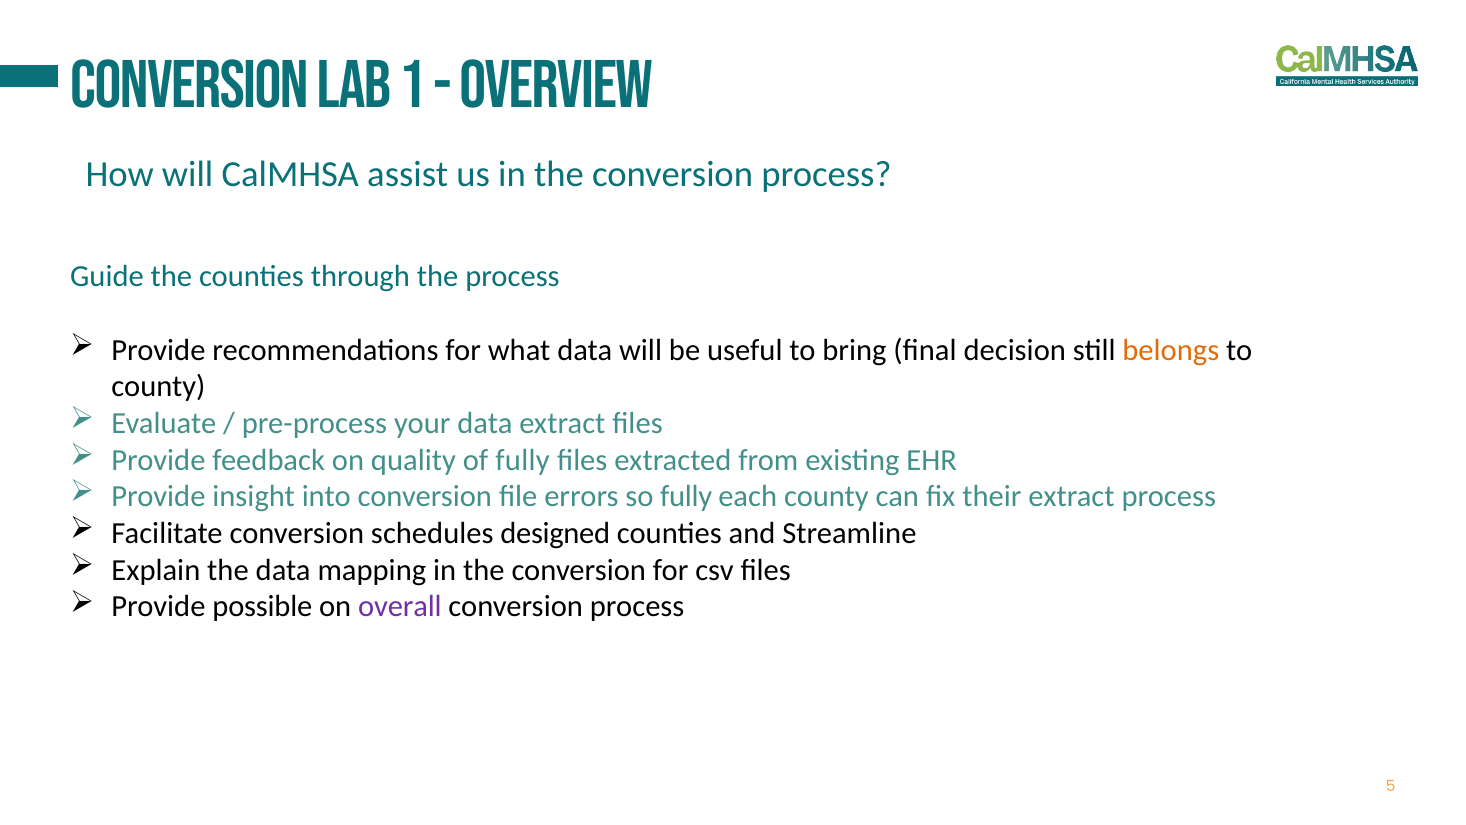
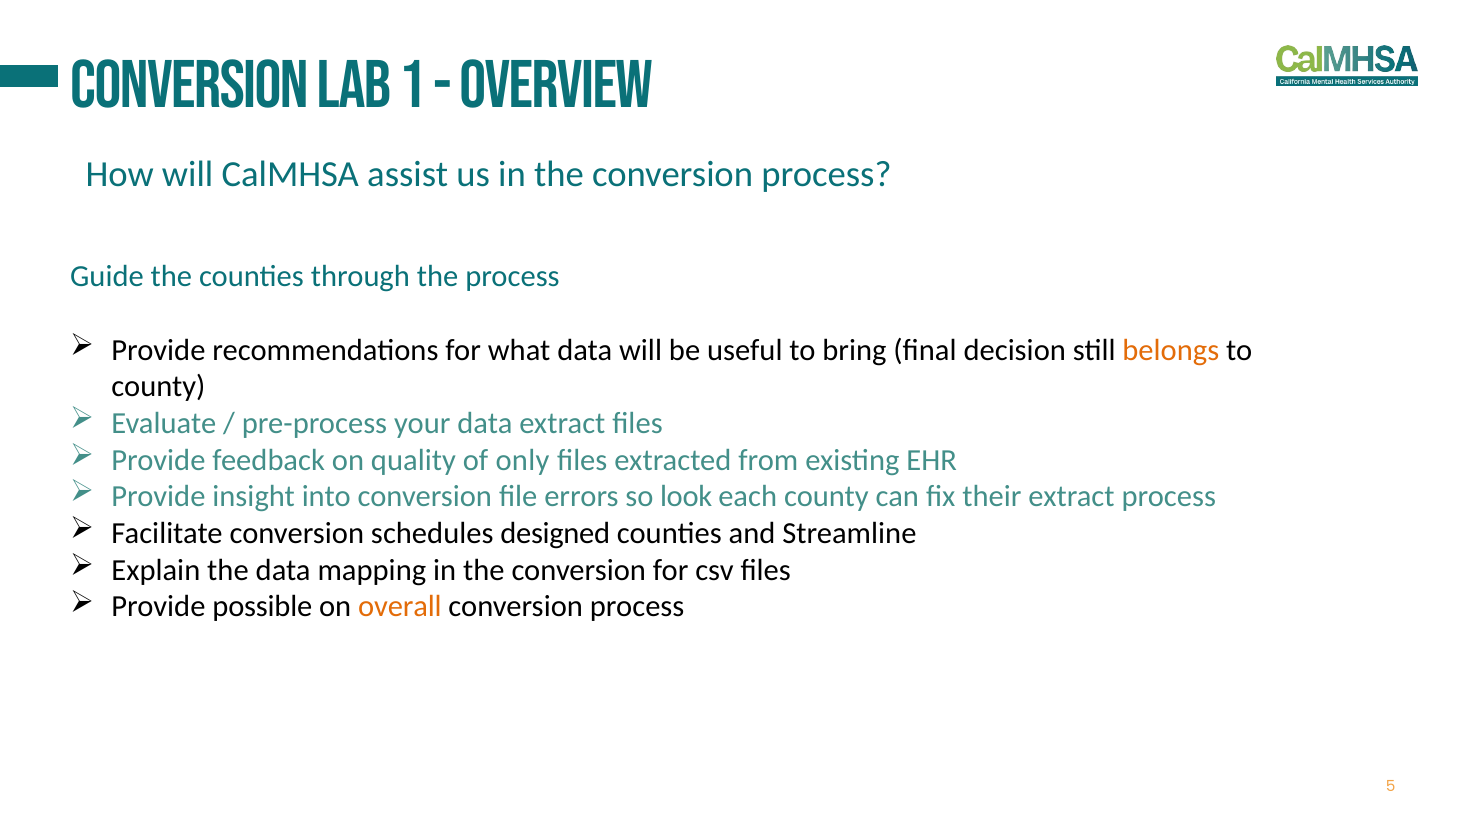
of fully: fully -> only
so fully: fully -> look
overall colour: purple -> orange
